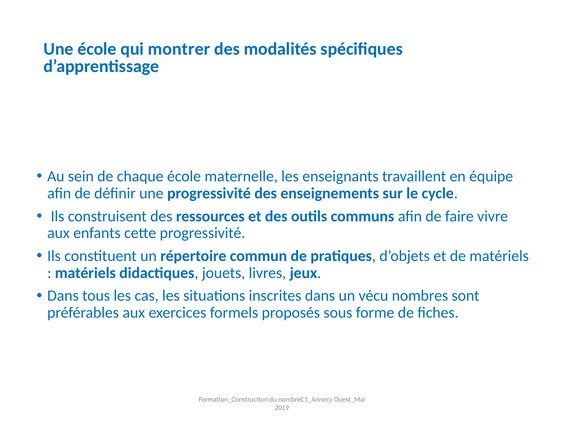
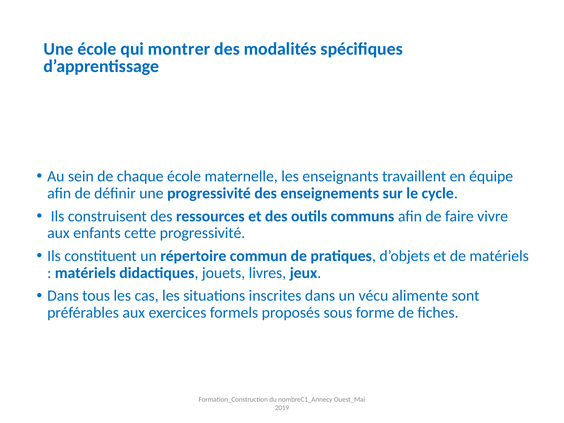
nombres: nombres -> alimente
